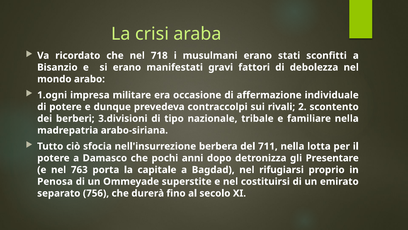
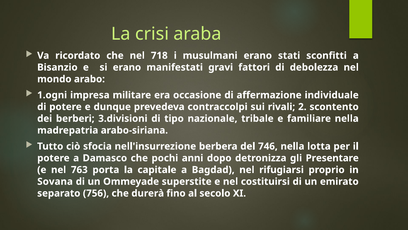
711: 711 -> 746
Penosa: Penosa -> Sovana
